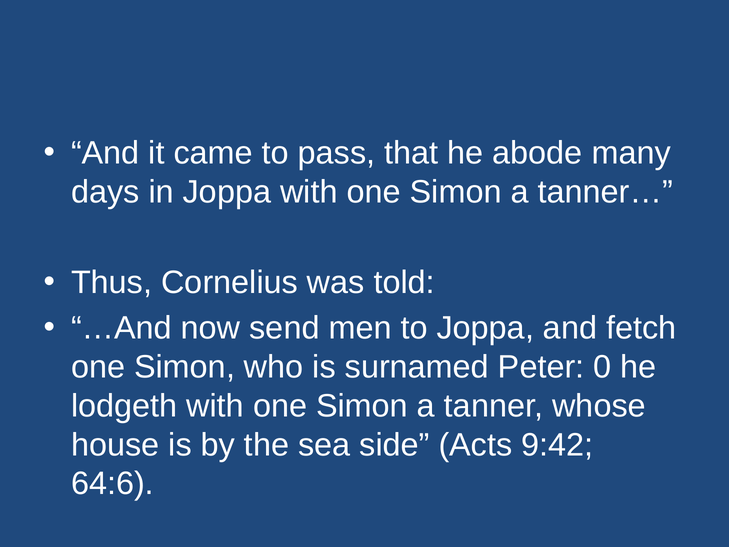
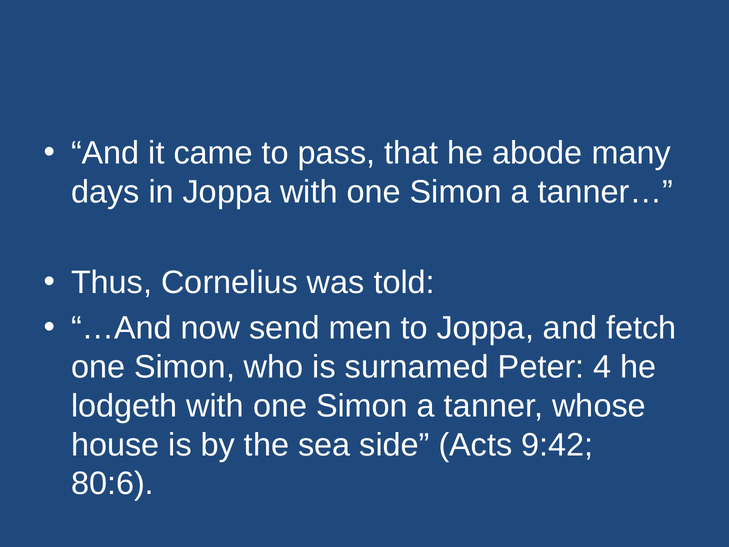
0: 0 -> 4
64:6: 64:6 -> 80:6
